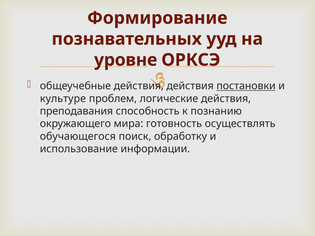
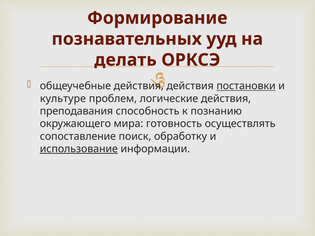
уровне: уровне -> делать
обучающегося: обучающегося -> сопоставление
использование underline: none -> present
